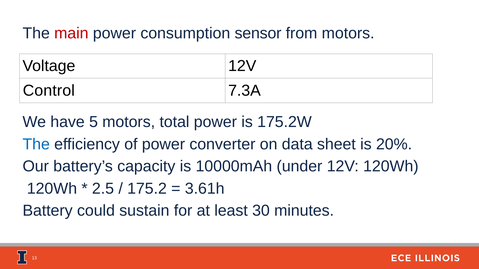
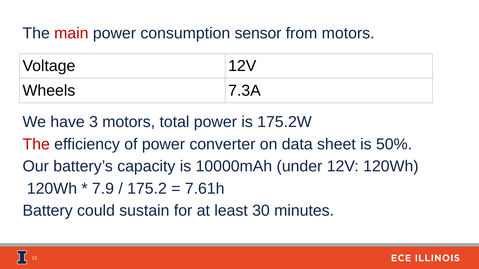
Control: Control -> Wheels
5: 5 -> 3
The at (36, 144) colour: blue -> red
20%: 20% -> 50%
2.5: 2.5 -> 7.9
3.61h: 3.61h -> 7.61h
